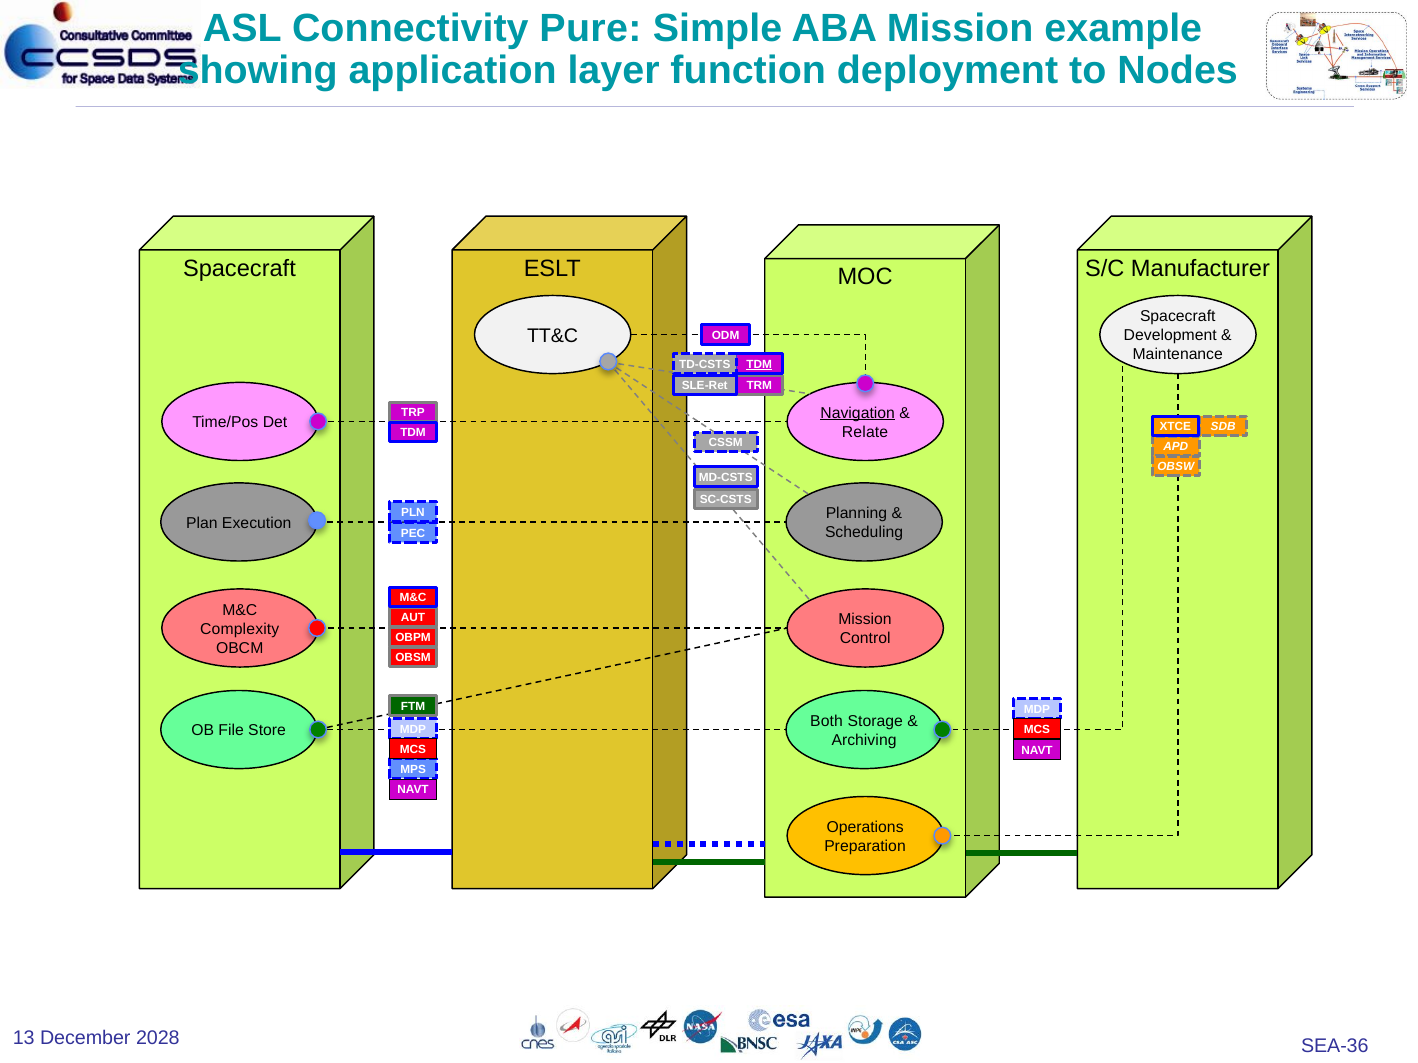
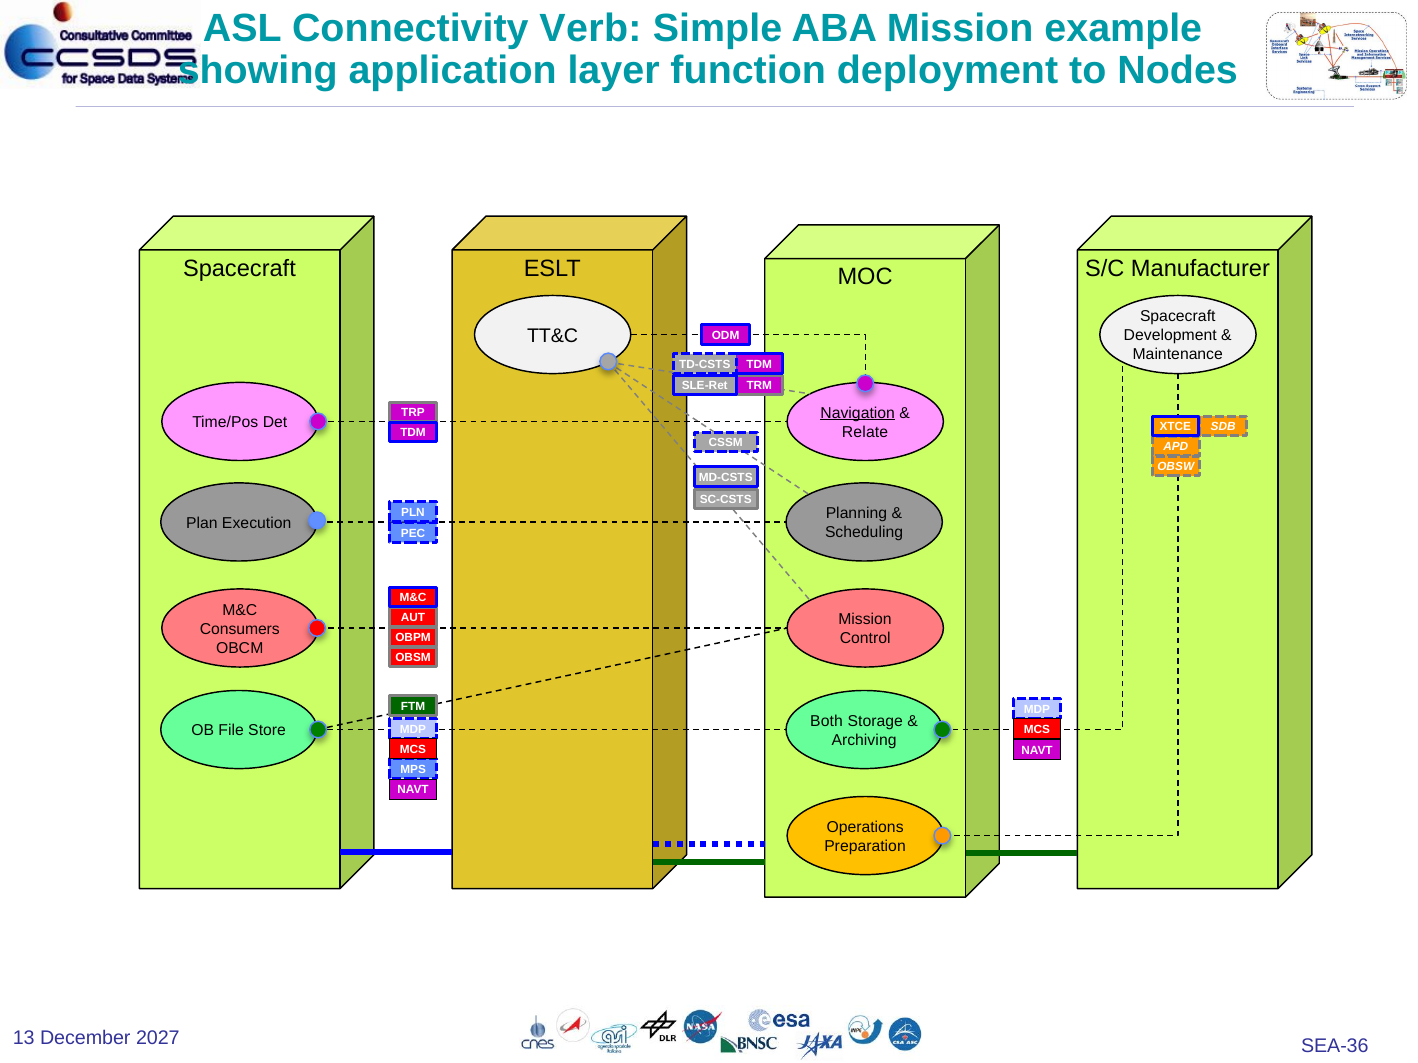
Pure: Pure -> Verb
TDM at (759, 364) underline: present -> none
Complexity: Complexity -> Consumers
2028: 2028 -> 2027
